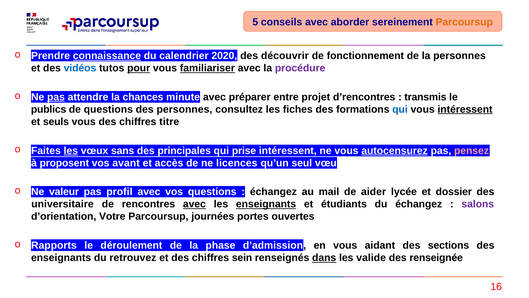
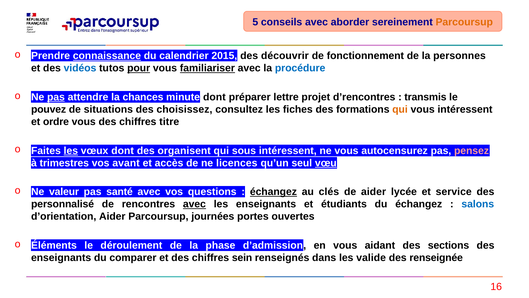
2020: 2020 -> 2015
procédure colour: purple -> blue
minute avec: avec -> dont
entre: entre -> lettre
publics: publics -> pouvez
de questions: questions -> situations
des personnes: personnes -> choisissez
qui at (400, 109) colour: blue -> orange
intéressent at (465, 109) underline: present -> none
seuls: seuls -> ordre
vœux sans: sans -> dont
principales: principales -> organisent
prise: prise -> sous
autocensurez underline: present -> none
proposent: proposent -> trimestres
vœu underline: none -> present
profil: profil -> santé
échangez at (273, 192) underline: none -> present
mail: mail -> clés
dossier: dossier -> service
universitaire: universitaire -> personnalisé
enseignants at (266, 204) underline: present -> none
salons colour: purple -> blue
d’orientation Votre: Votre -> Aider
Rapports: Rapports -> Éléments
retrouvez: retrouvez -> comparer
dans underline: present -> none
